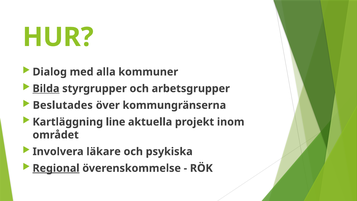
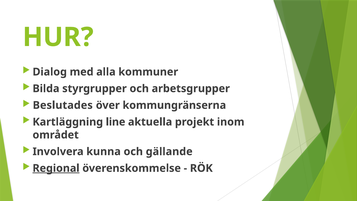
Bilda underline: present -> none
läkare: läkare -> kunna
psykiska: psykiska -> gällande
